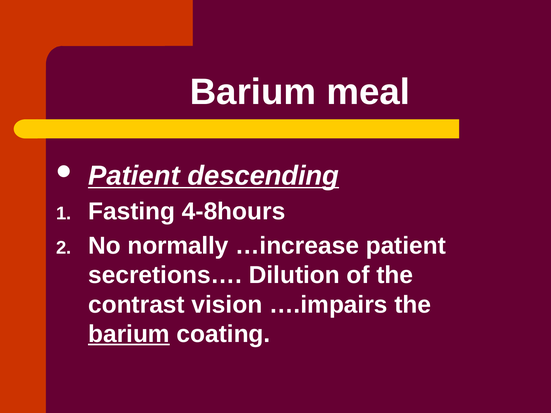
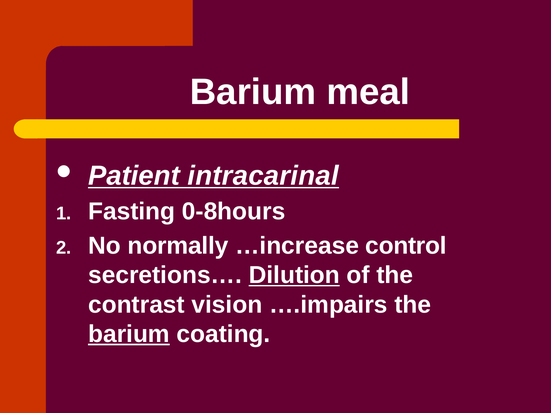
descending: descending -> intracarinal
4-8hours: 4-8hours -> 0-8hours
…increase patient: patient -> control
Dilution underline: none -> present
